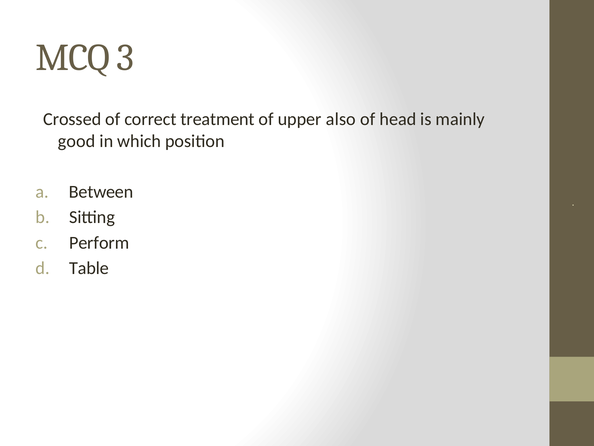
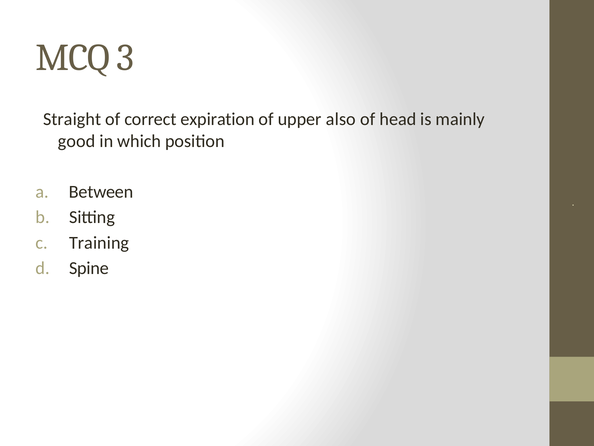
Crossed: Crossed -> Straight
treatment: treatment -> expiration
Perform: Perform -> Training
Table: Table -> Spine
